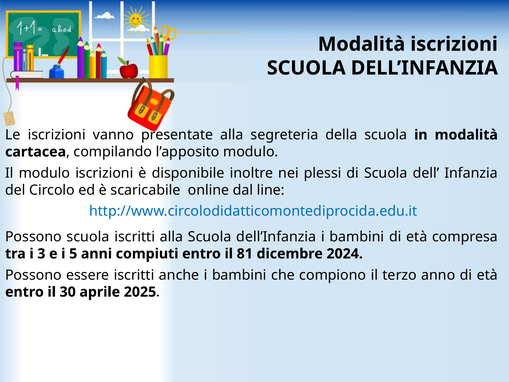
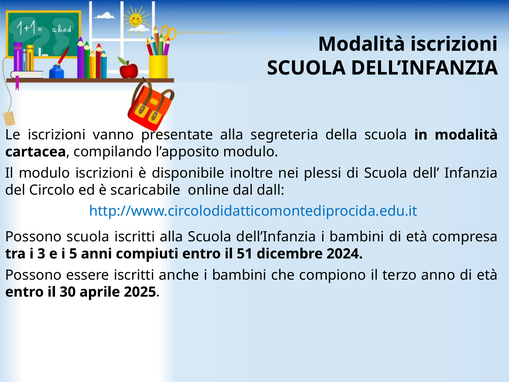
line: line -> dall
81: 81 -> 51
